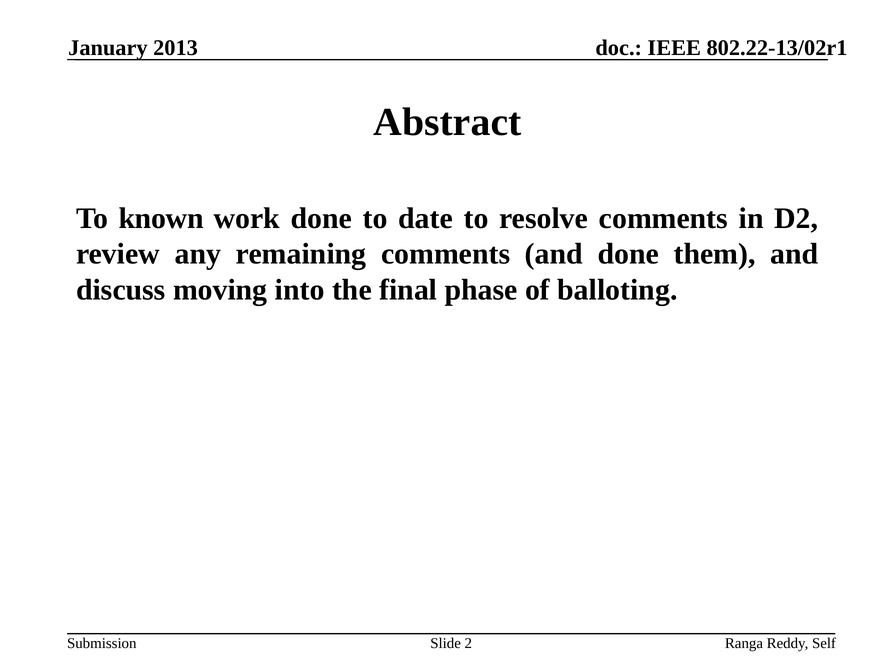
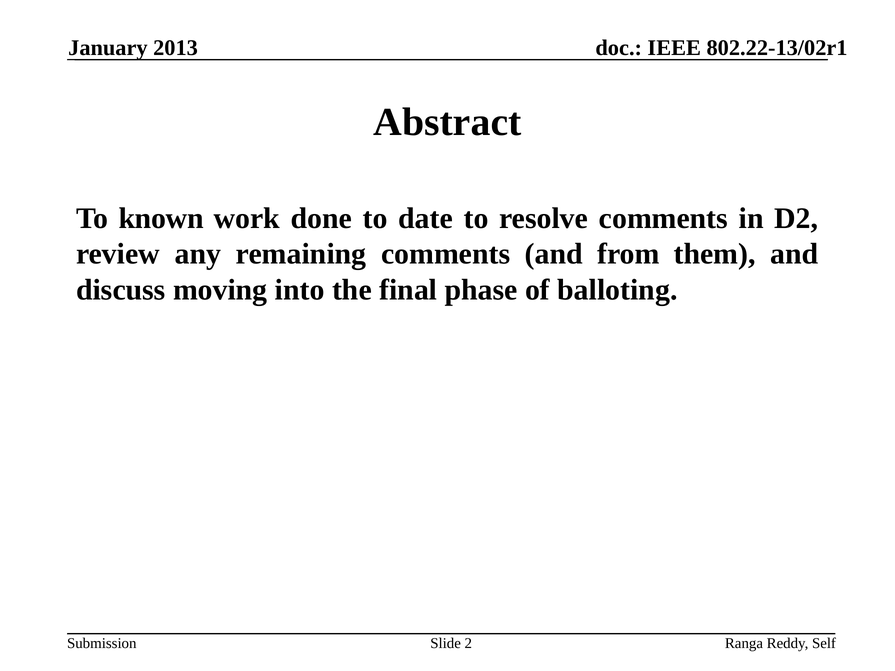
and done: done -> from
